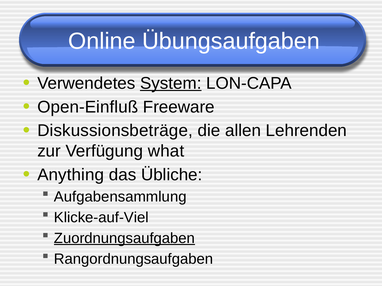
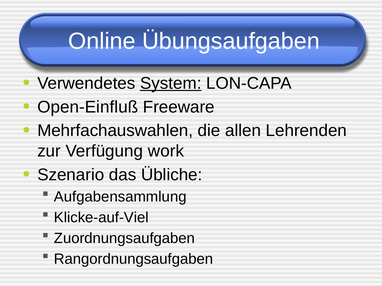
Diskussionsbeträge: Diskussionsbeträge -> Mehrfachauswahlen
what: what -> work
Anything: Anything -> Szenario
Zuordnungsaufgaben underline: present -> none
